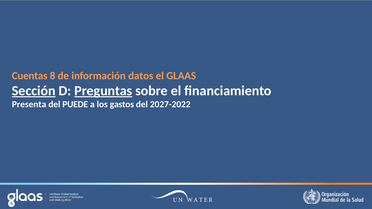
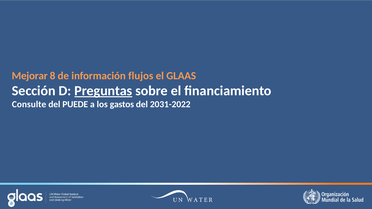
Cuentas: Cuentas -> Mejorar
datos: datos -> flujos
Sección underline: present -> none
Presenta: Presenta -> Consulte
2027-2022: 2027-2022 -> 2031-2022
